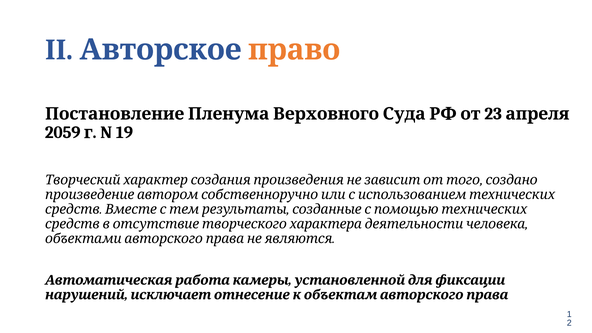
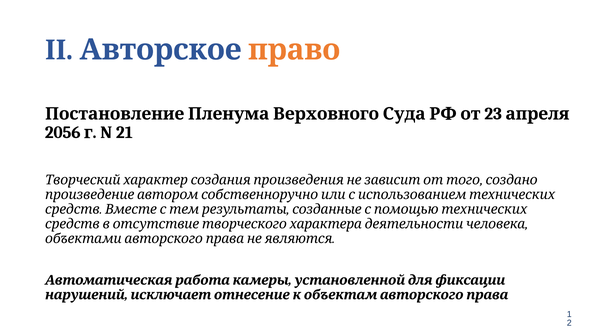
2059: 2059 -> 2056
19: 19 -> 21
